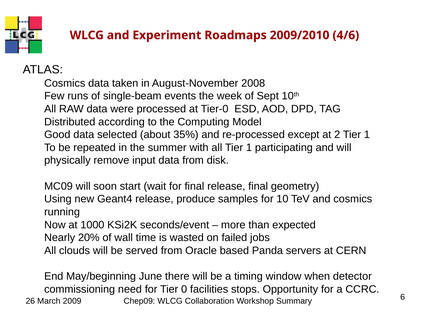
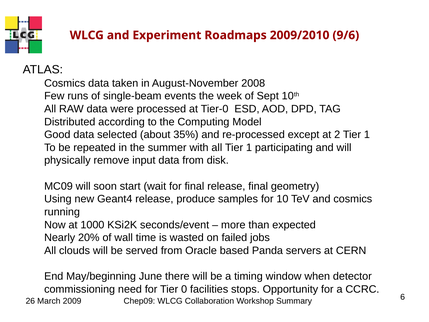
4/6: 4/6 -> 9/6
